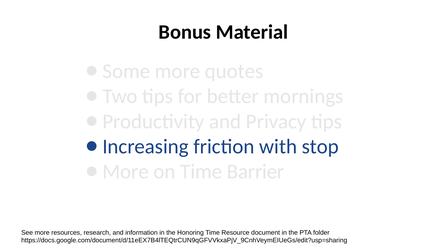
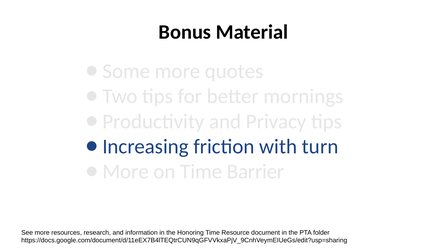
stop: stop -> turn
